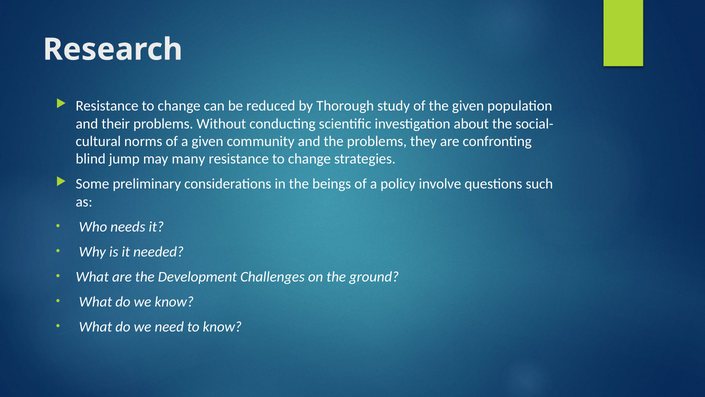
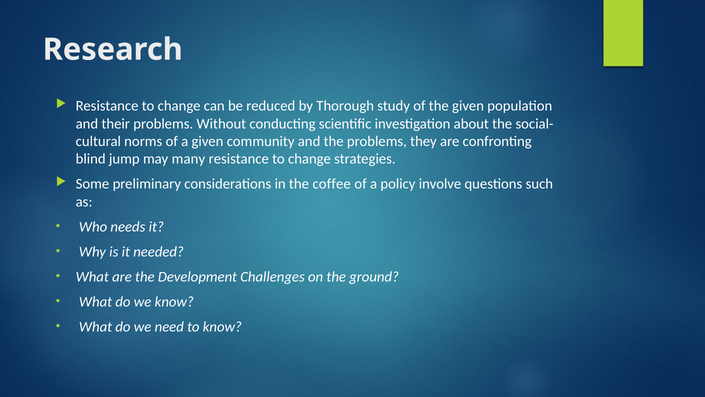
beings: beings -> coffee
